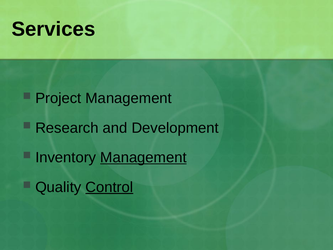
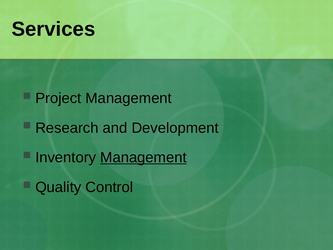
Control underline: present -> none
